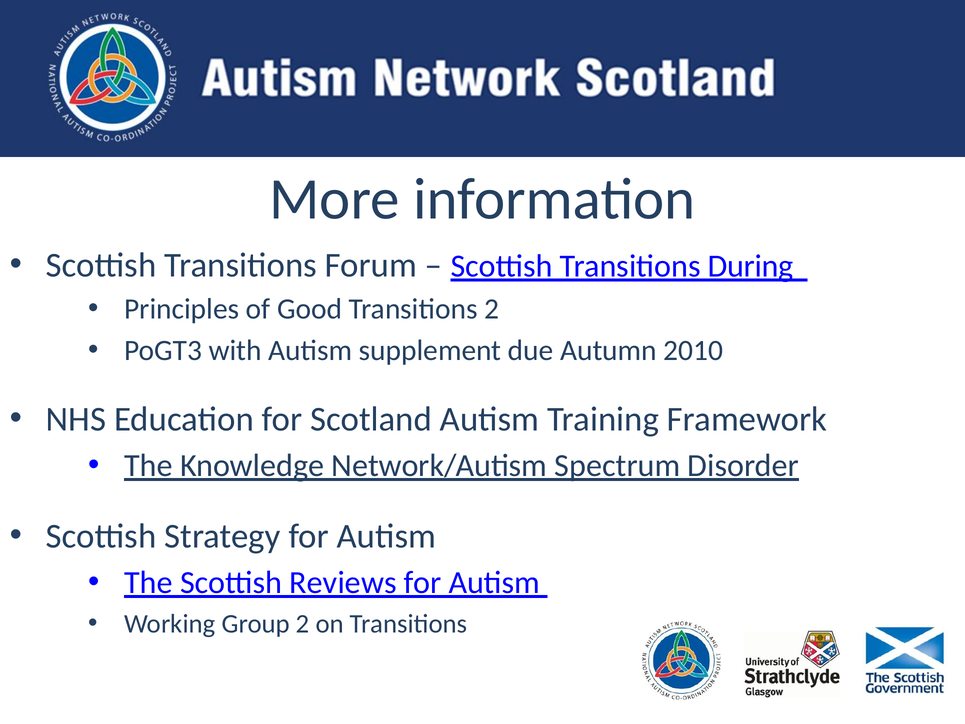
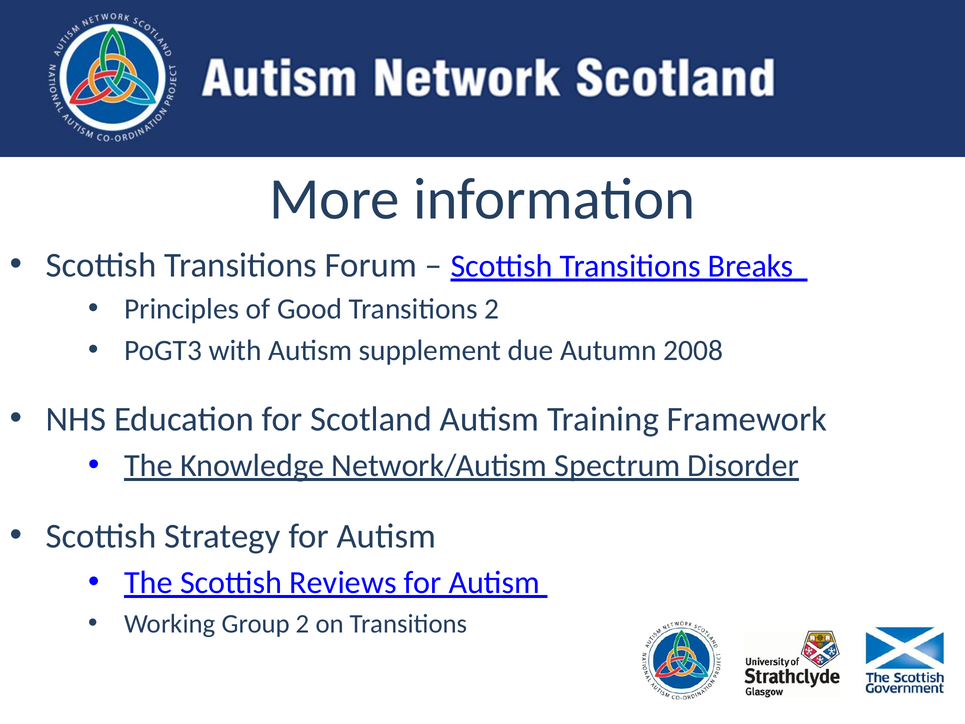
During: During -> Breaks
2010: 2010 -> 2008
